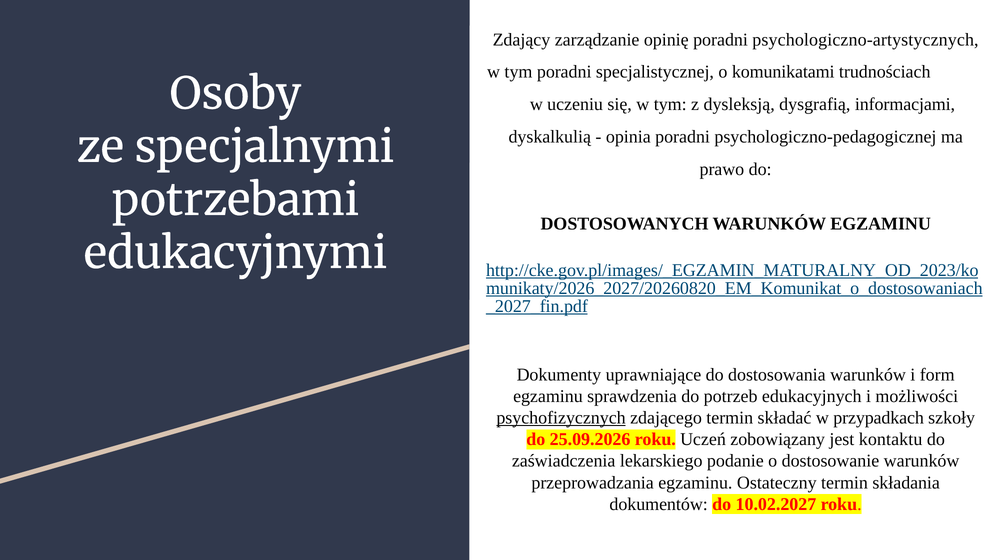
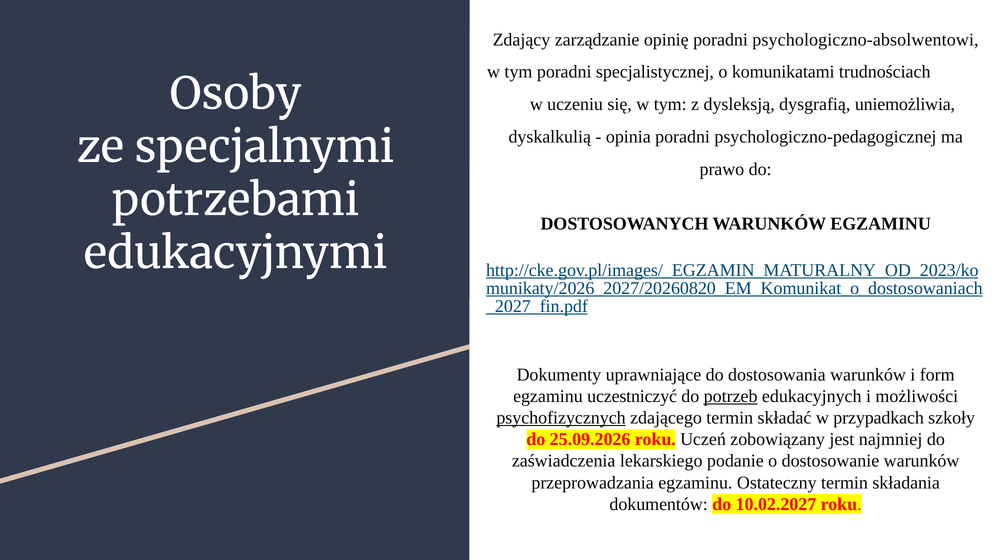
psychologiczno-artystycznych: psychologiczno-artystycznych -> psychologiczno-absolwentowi
informacjami: informacjami -> uniemożliwia
sprawdzenia: sprawdzenia -> uczestniczyć
potrzeb underline: none -> present
kontaktu: kontaktu -> najmniej
